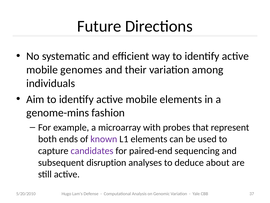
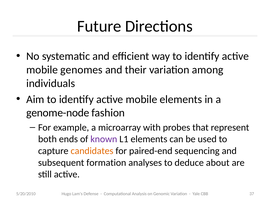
genome-mins: genome-mins -> genome-node
candidates colour: purple -> orange
disruption: disruption -> formation
